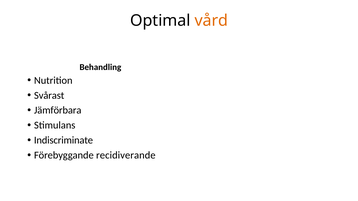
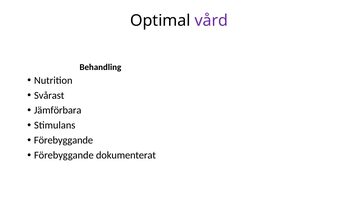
vård colour: orange -> purple
Indiscriminate at (63, 141): Indiscriminate -> Förebyggande
recidiverande: recidiverande -> dokumenterat
